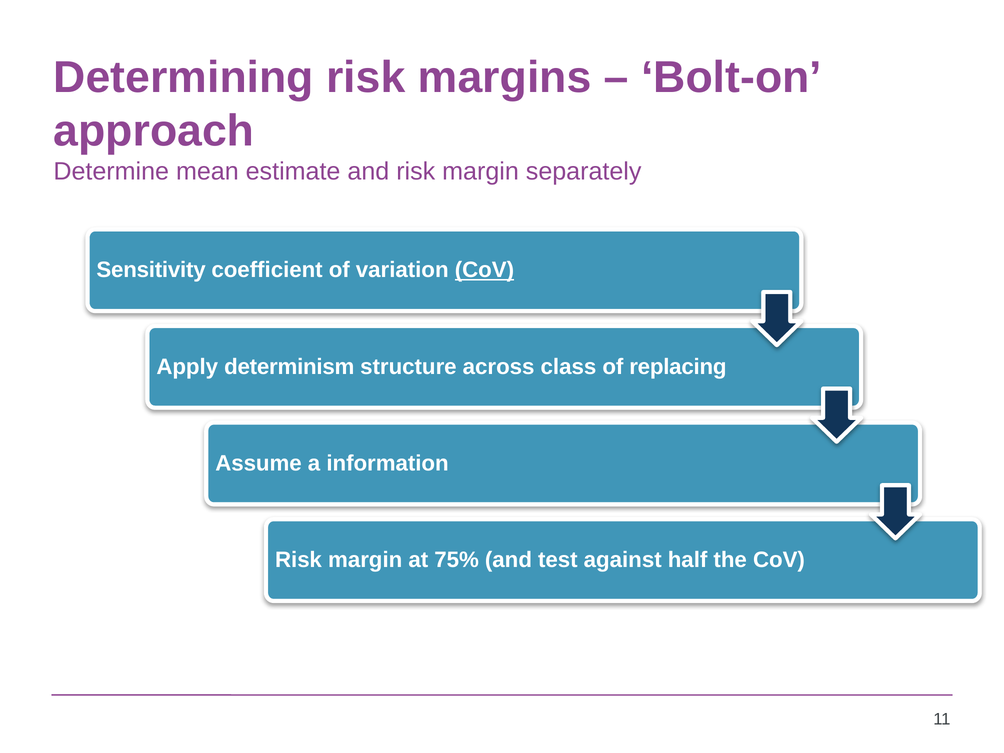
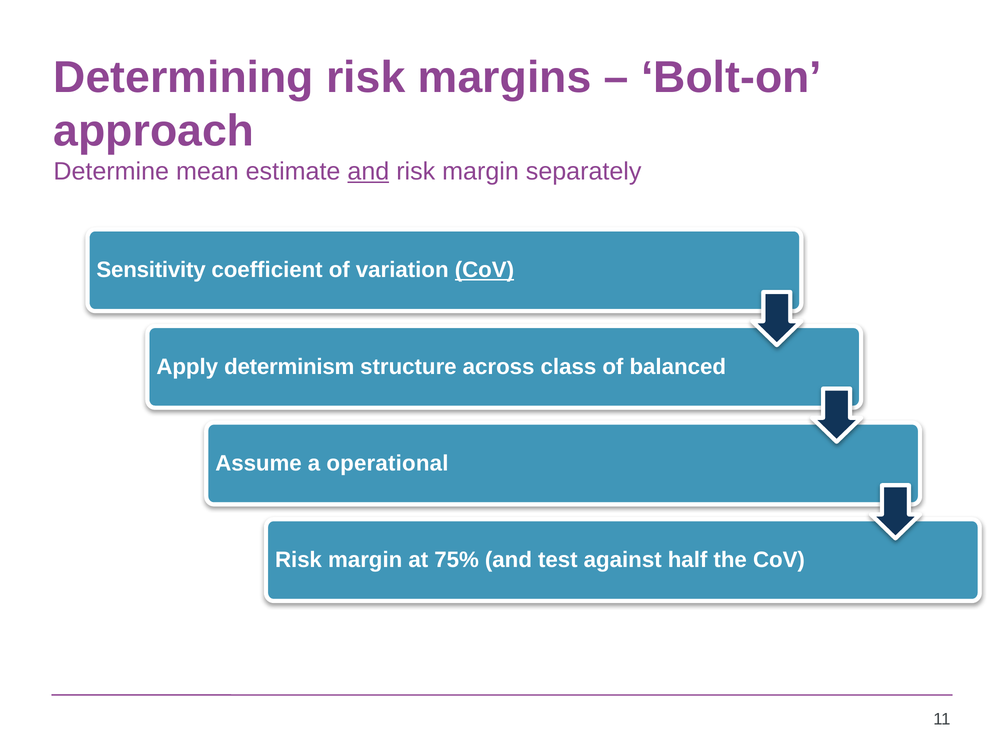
and at (368, 171) underline: none -> present
replacing: replacing -> balanced
information: information -> operational
